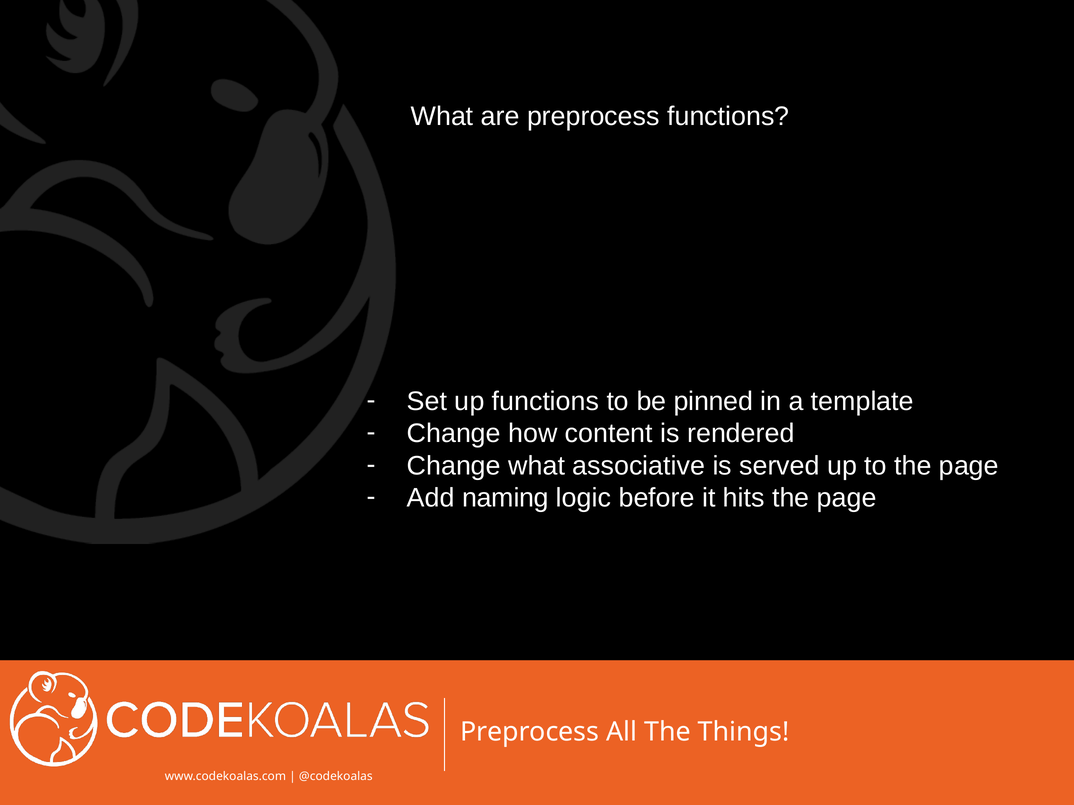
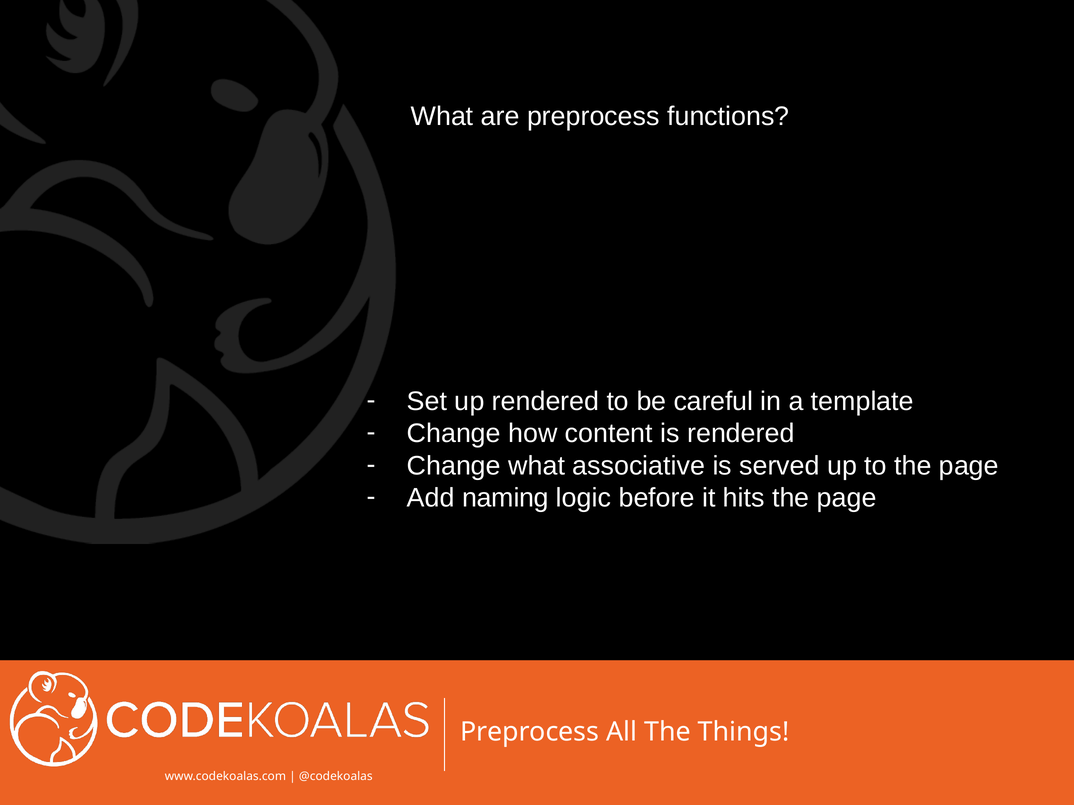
up functions: functions -> rendered
pinned: pinned -> careful
